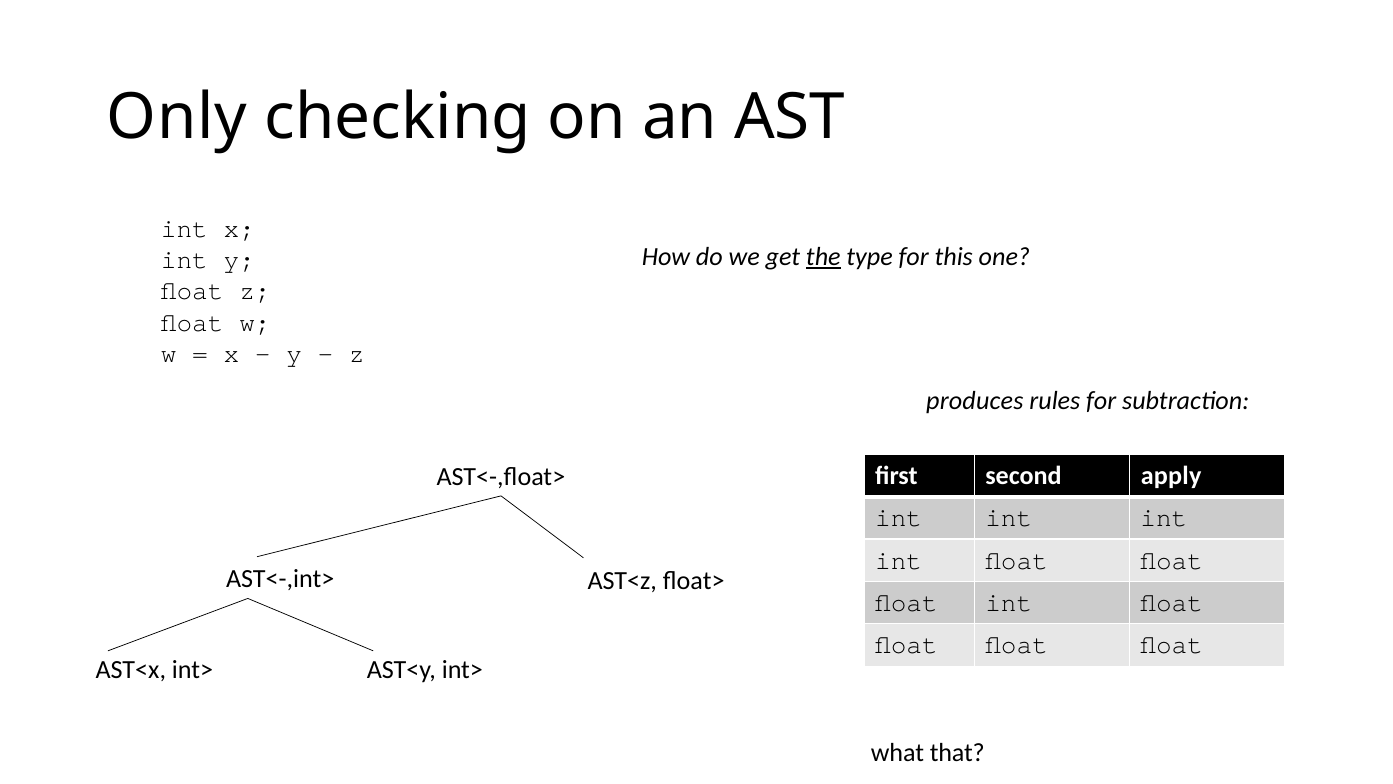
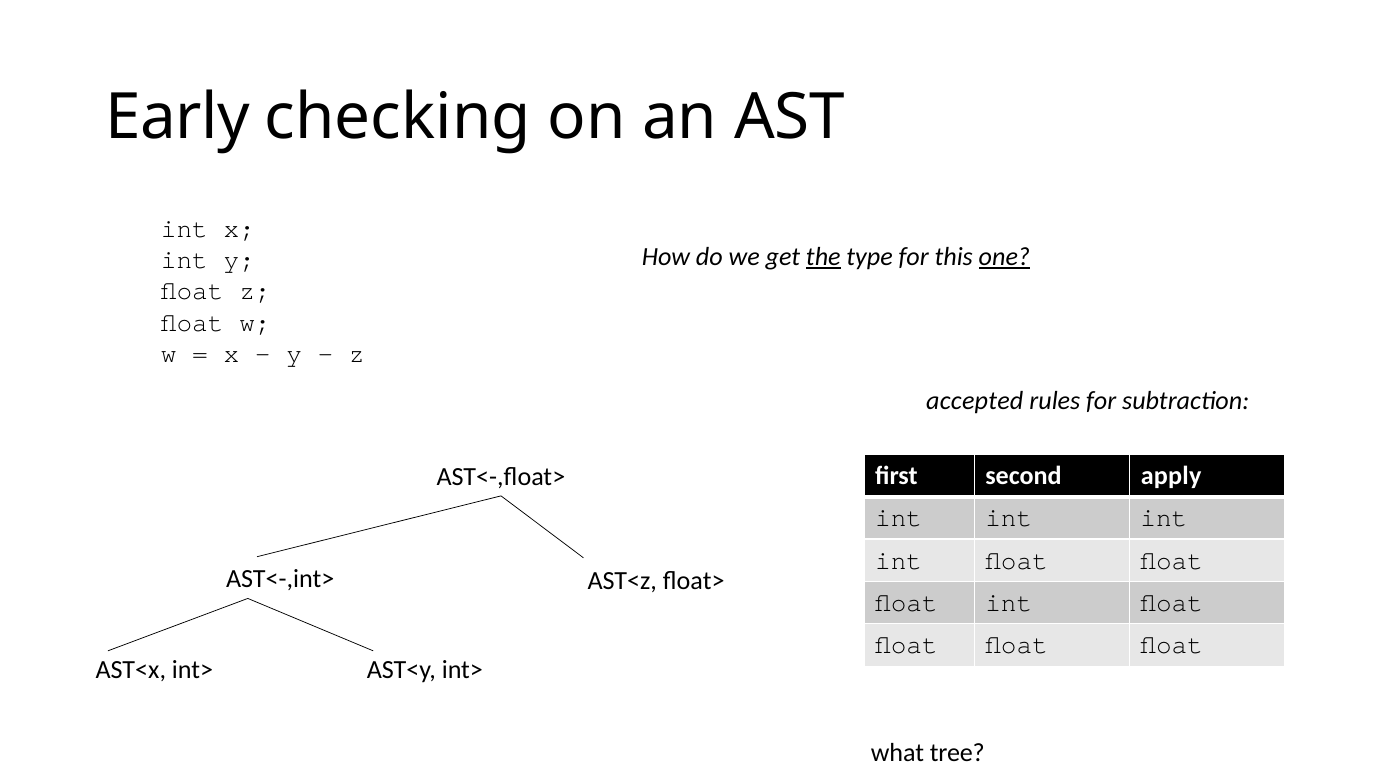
Only: Only -> Early
one underline: none -> present
produces: produces -> accepted
that: that -> tree
